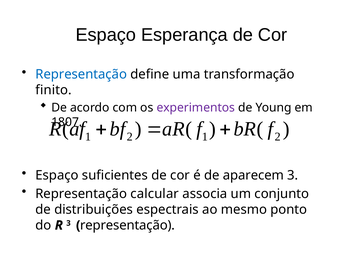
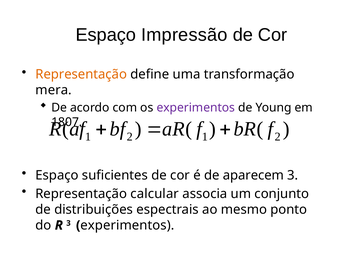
Esperança: Esperança -> Impressão
Representação at (81, 74) colour: blue -> orange
finito: finito -> mera
representação at (128, 225): representação -> experimentos
